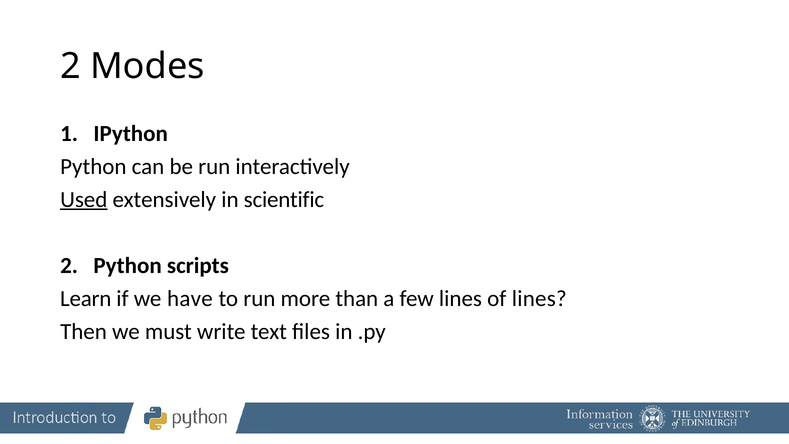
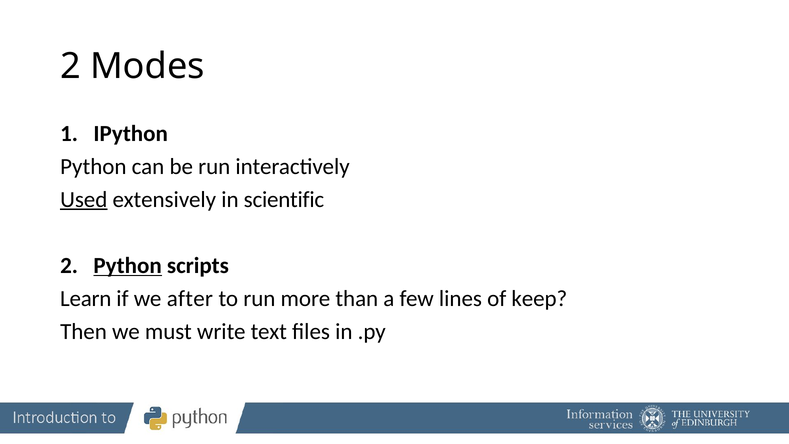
Python at (128, 265) underline: none -> present
have: have -> after
of lines: lines -> keep
